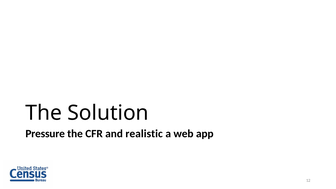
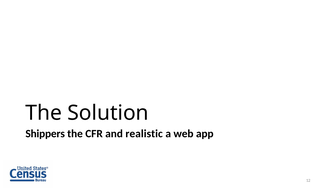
Pressure: Pressure -> Shippers
